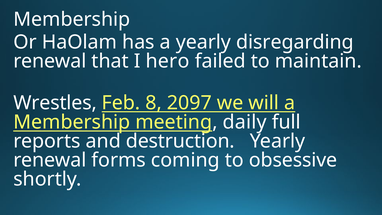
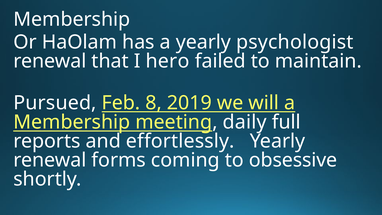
disregarding: disregarding -> psychologist
Wrestles: Wrestles -> Pursued
2097: 2097 -> 2019
destruction: destruction -> effortlessly
